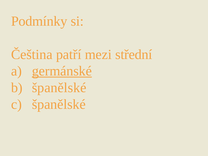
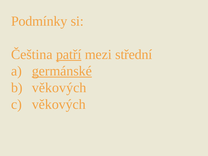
patří underline: none -> present
španělské at (59, 88): španělské -> věkových
španělské at (59, 104): španělské -> věkových
